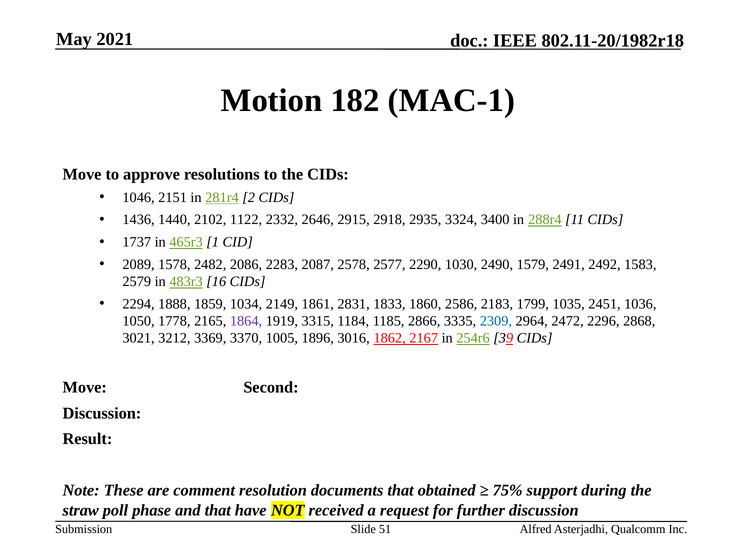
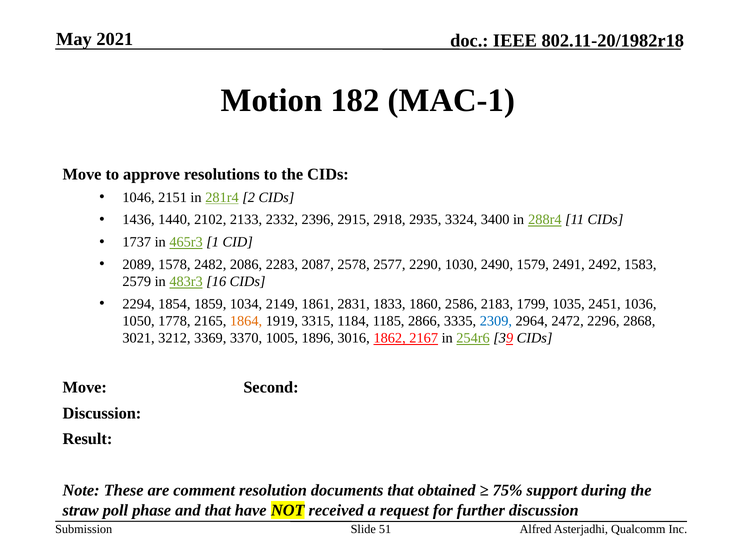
1122: 1122 -> 2133
2646: 2646 -> 2396
1888: 1888 -> 1854
1864 colour: purple -> orange
